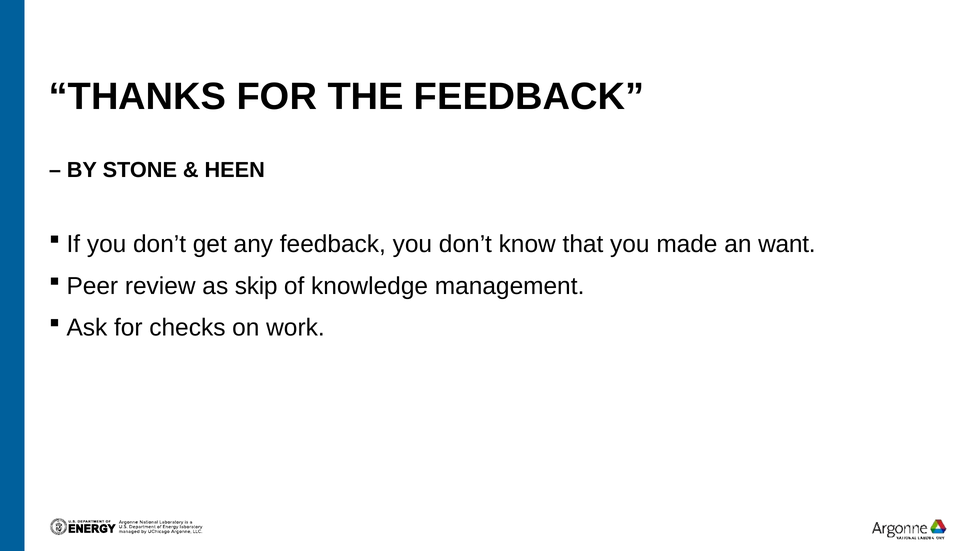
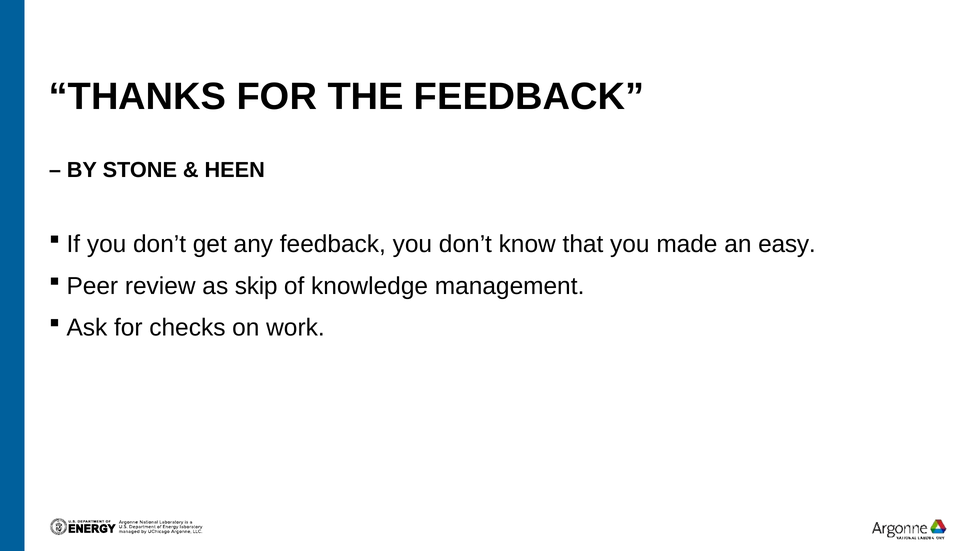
want: want -> easy
